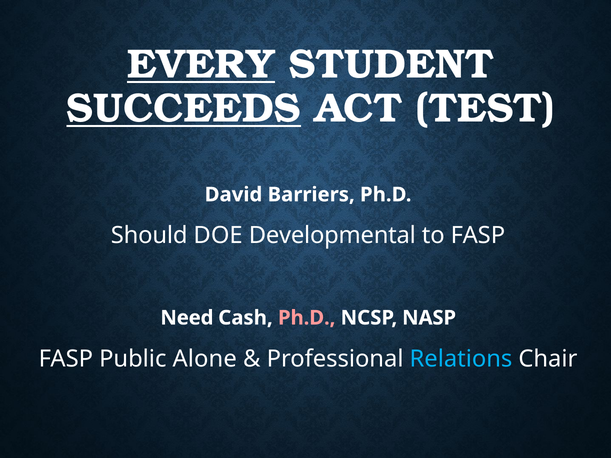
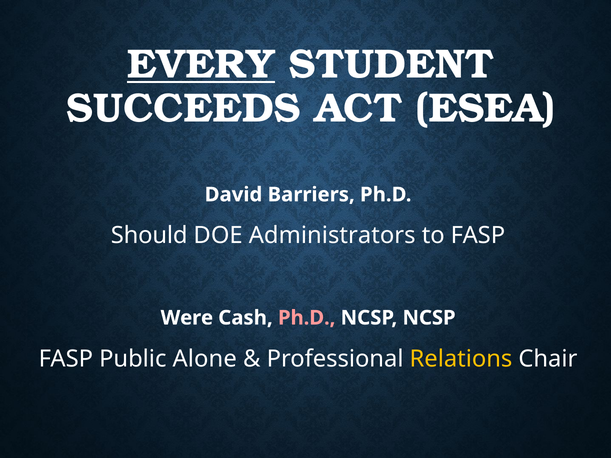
SUCCEEDS underline: present -> none
TEST: TEST -> ESEA
Developmental: Developmental -> Administrators
Need: Need -> Were
NCSP NASP: NASP -> NCSP
Relations colour: light blue -> yellow
